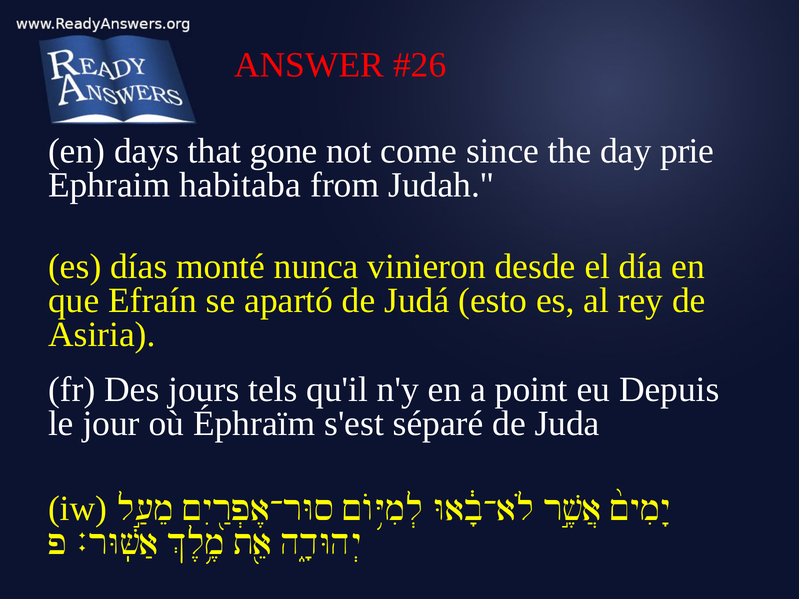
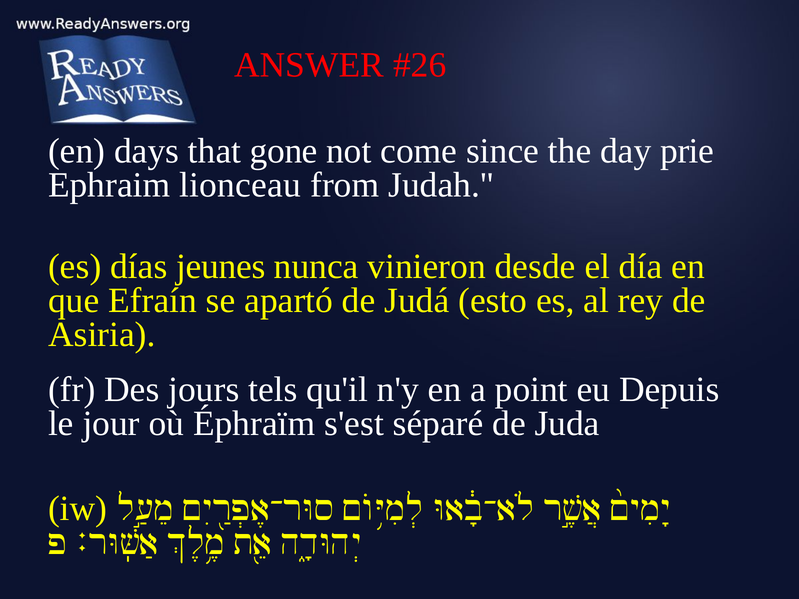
habitaba: habitaba -> lionceau
monté: monté -> jeunes
